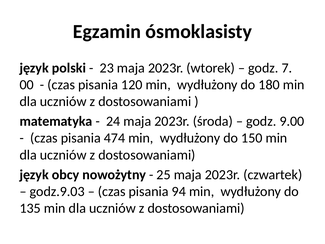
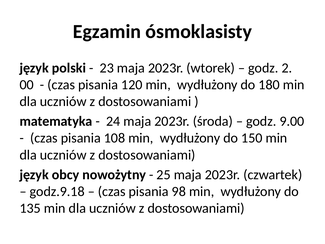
7: 7 -> 2
474: 474 -> 108
godz.9.03: godz.9.03 -> godz.9.18
94: 94 -> 98
